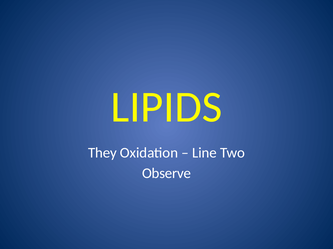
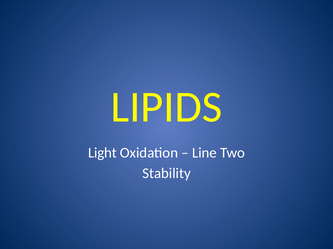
They: They -> Light
Observe: Observe -> Stability
